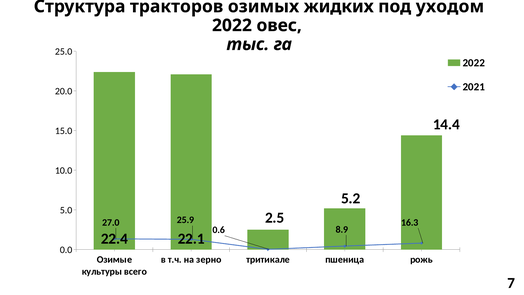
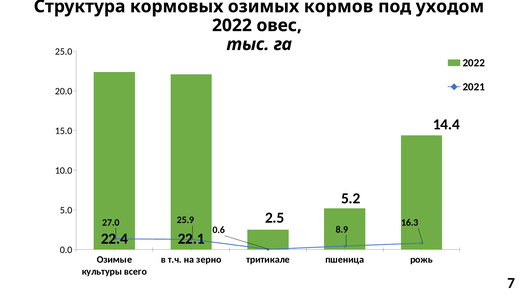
тракторов: тракторов -> кормовых
жидких: жидких -> кормов
